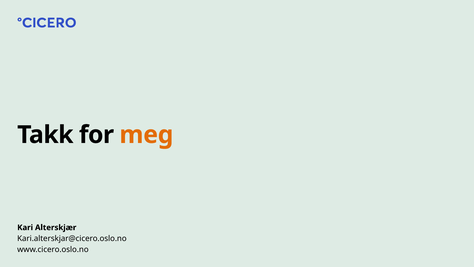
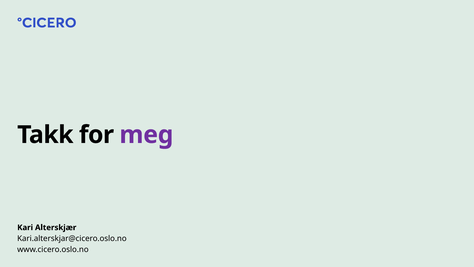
meg colour: orange -> purple
